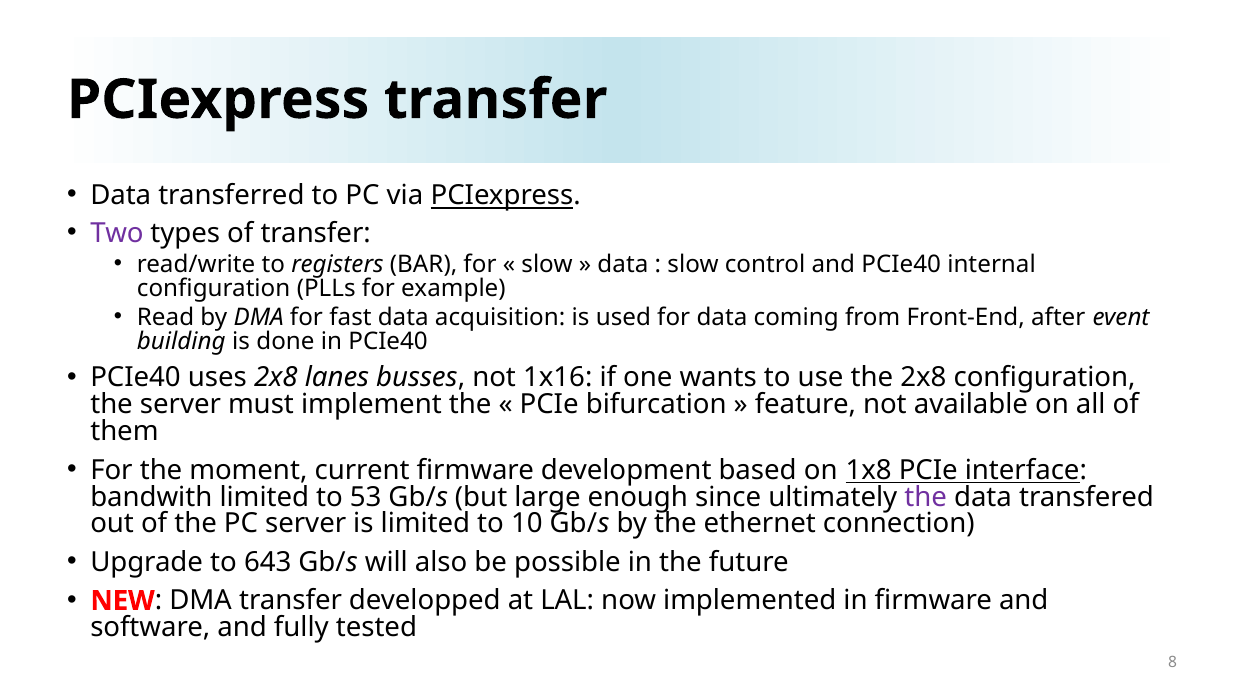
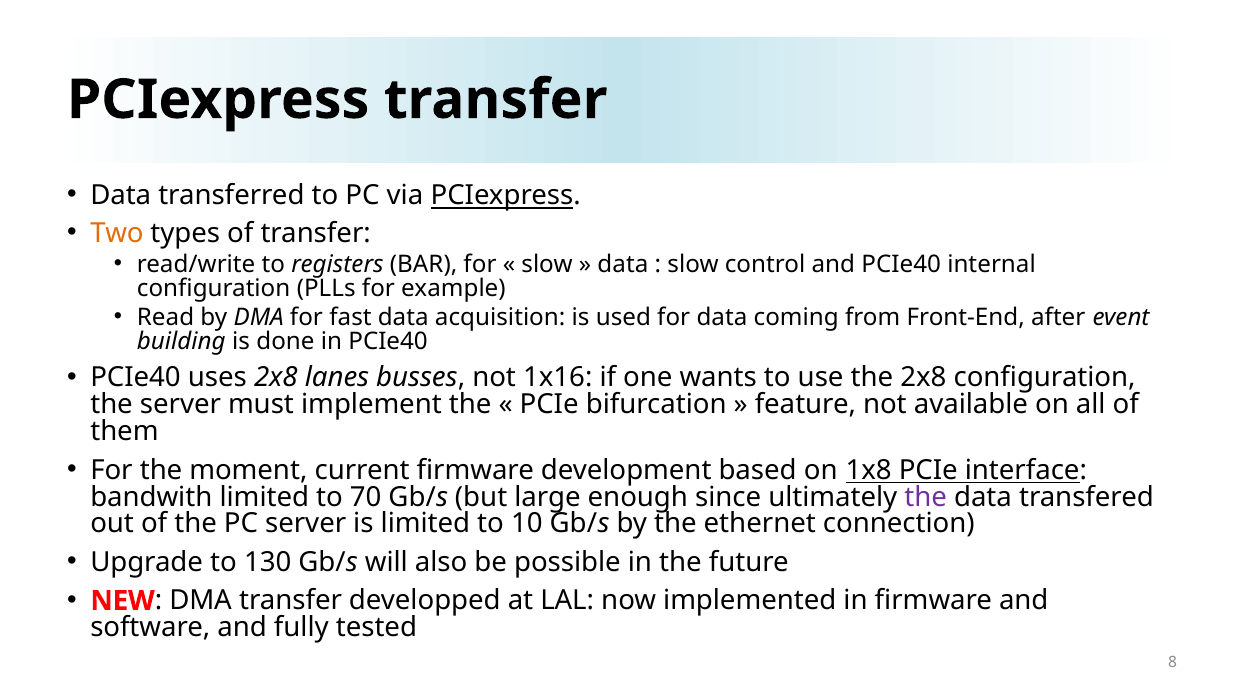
Two colour: purple -> orange
53: 53 -> 70
643: 643 -> 130
